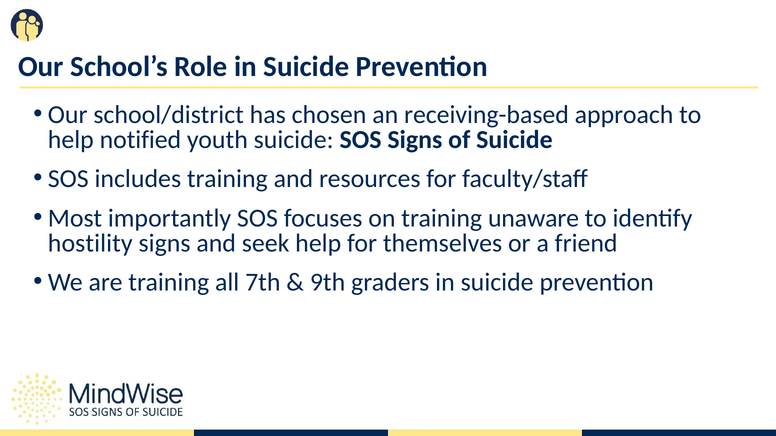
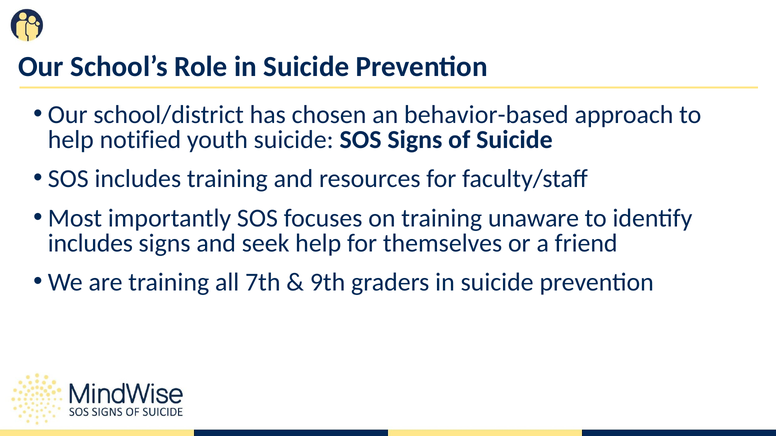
receiving-based: receiving-based -> behavior-based
hostility at (90, 243): hostility -> includes
